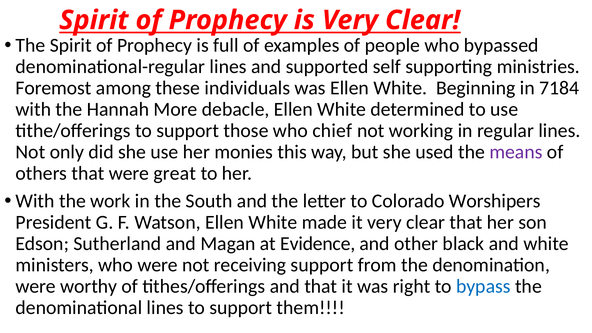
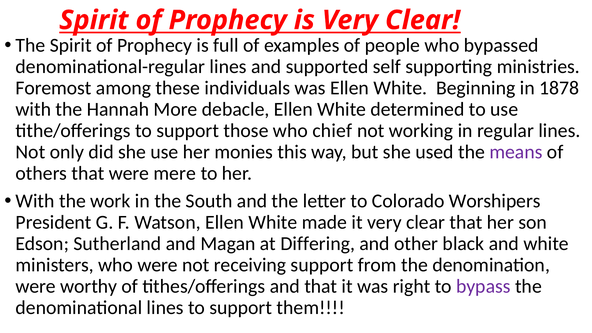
7184: 7184 -> 1878
great: great -> mere
Evidence: Evidence -> Differing
bypass colour: blue -> purple
